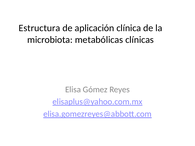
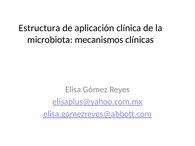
metabólicas: metabólicas -> mecanismos
